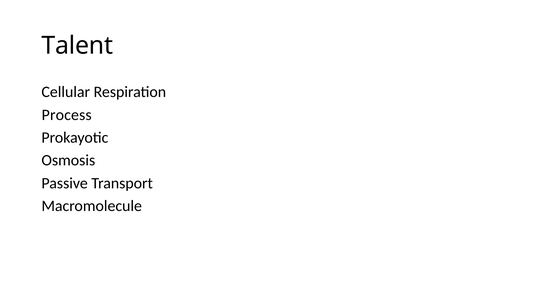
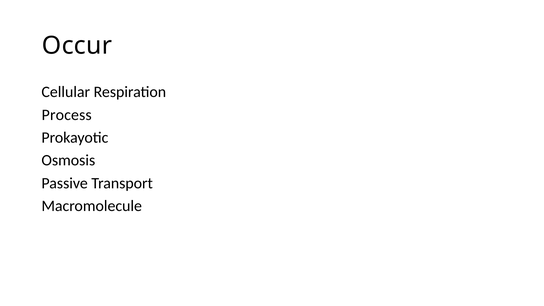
Talent: Talent -> Occur
